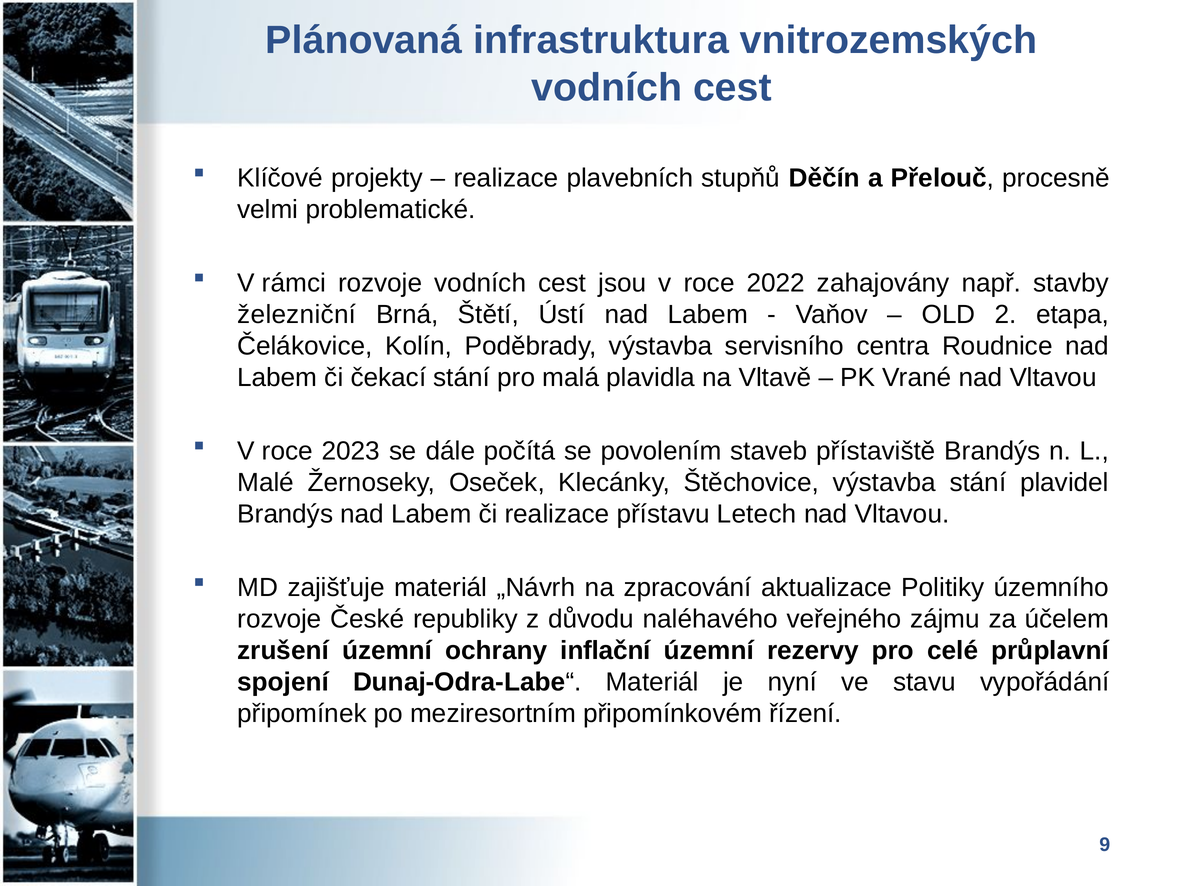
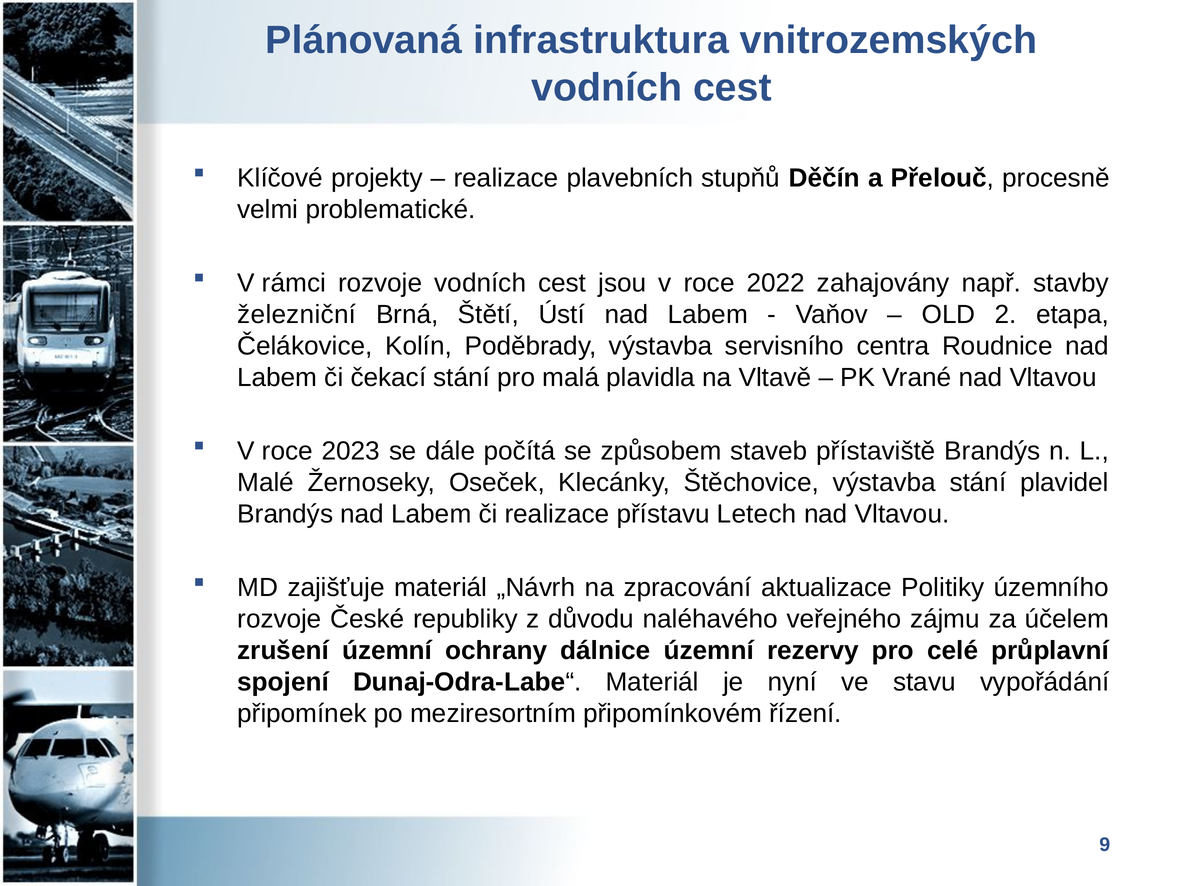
povolením: povolením -> způsobem
inflační: inflační -> dálnice
